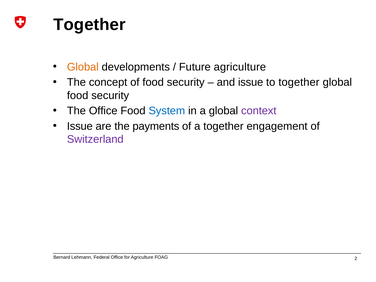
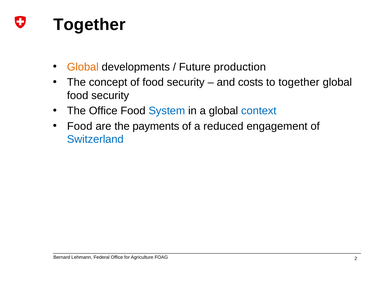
Future agriculture: agriculture -> production
and issue: issue -> costs
context colour: purple -> blue
Issue at (80, 126): Issue -> Food
a together: together -> reduced
Switzerland colour: purple -> blue
